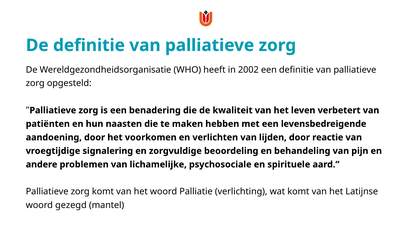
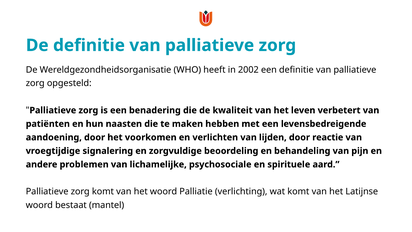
gezegd: gezegd -> bestaat
